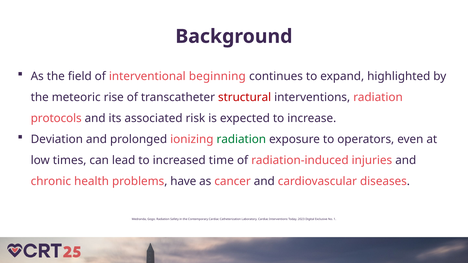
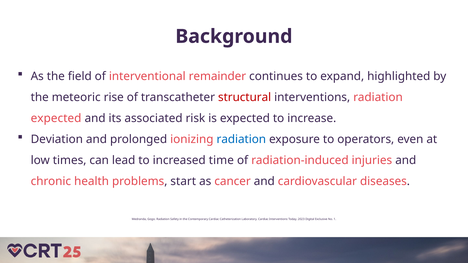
beginning: beginning -> remainder
protocols at (56, 118): protocols -> expected
radiation at (241, 139) colour: green -> blue
have: have -> start
